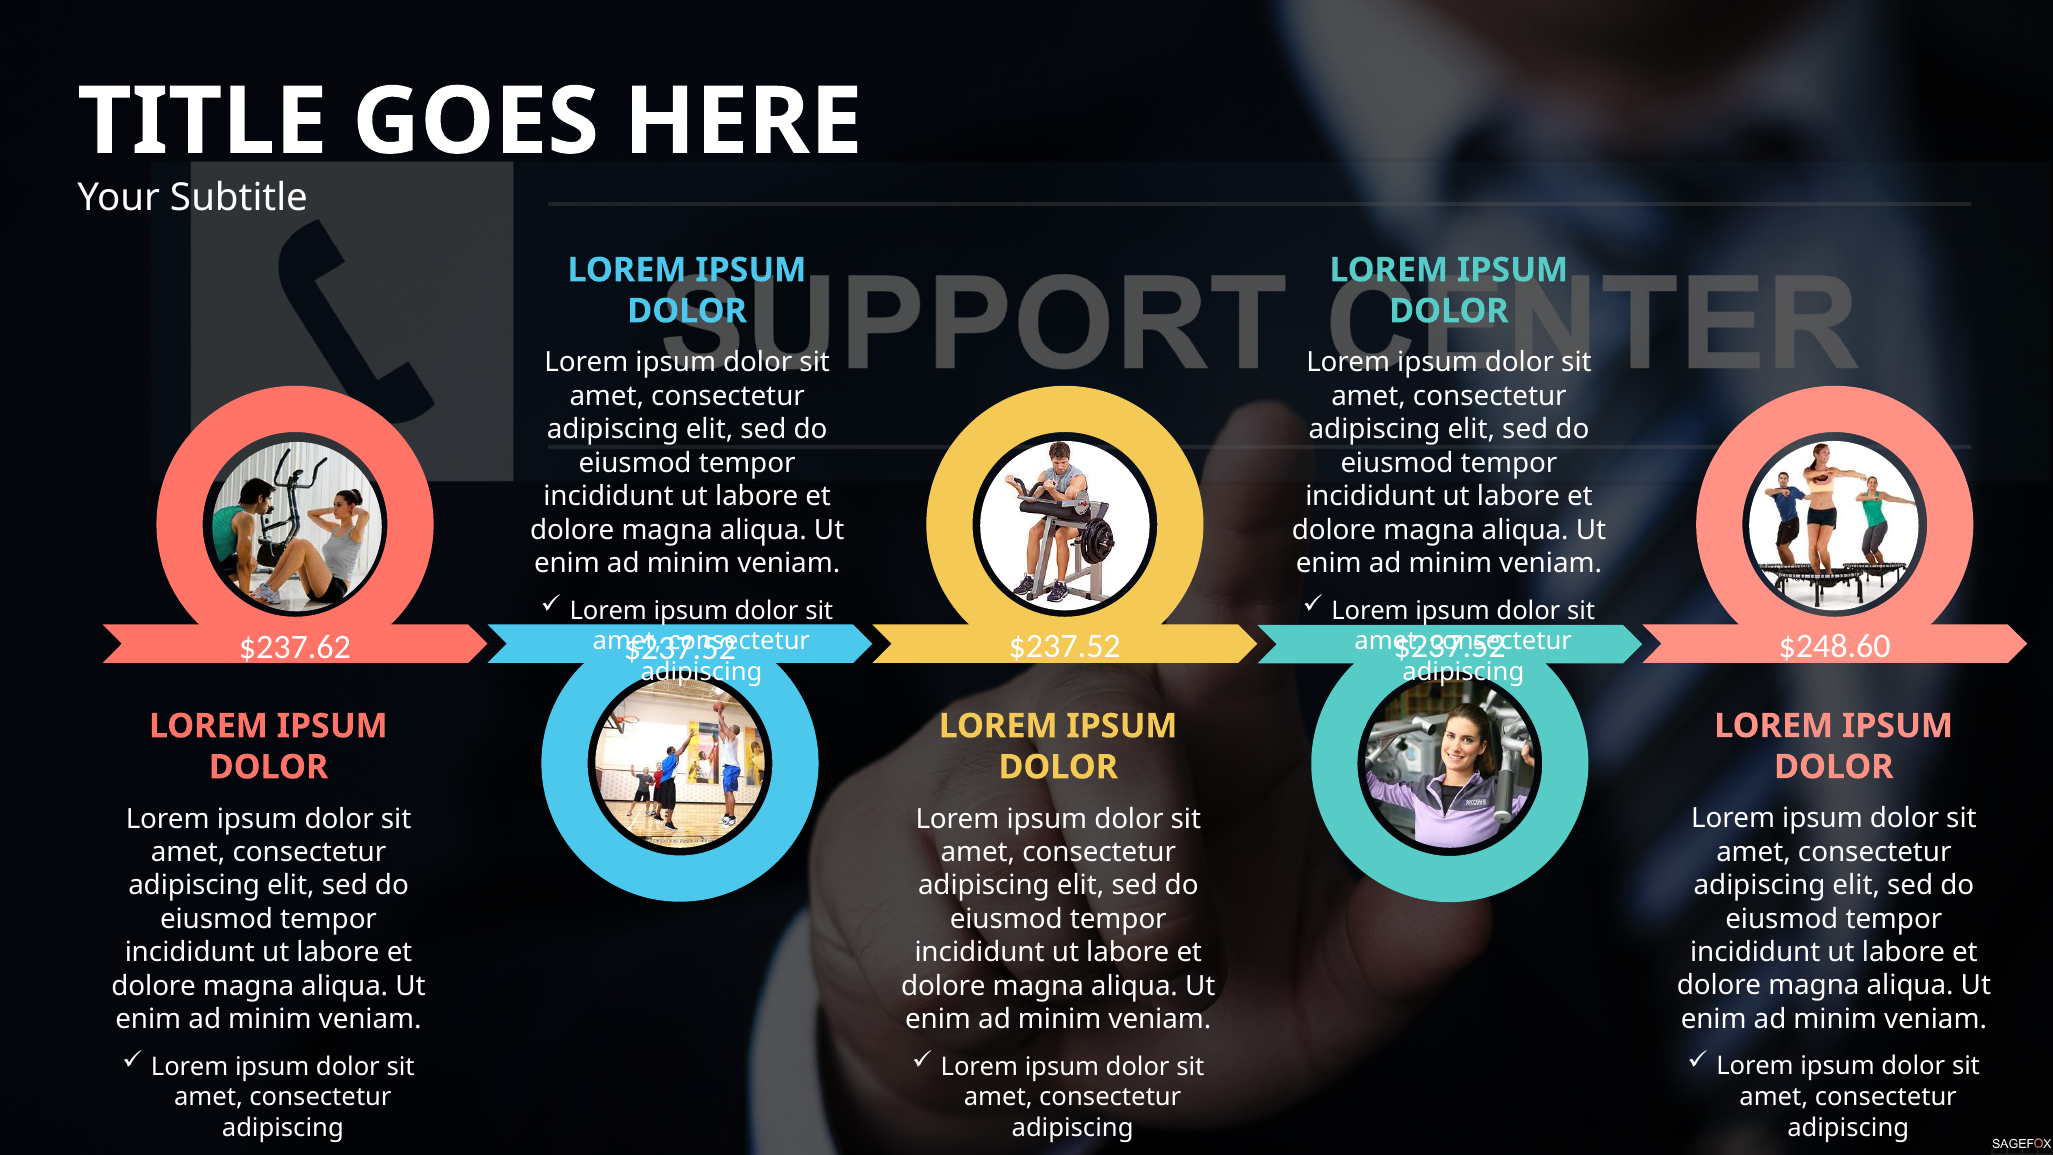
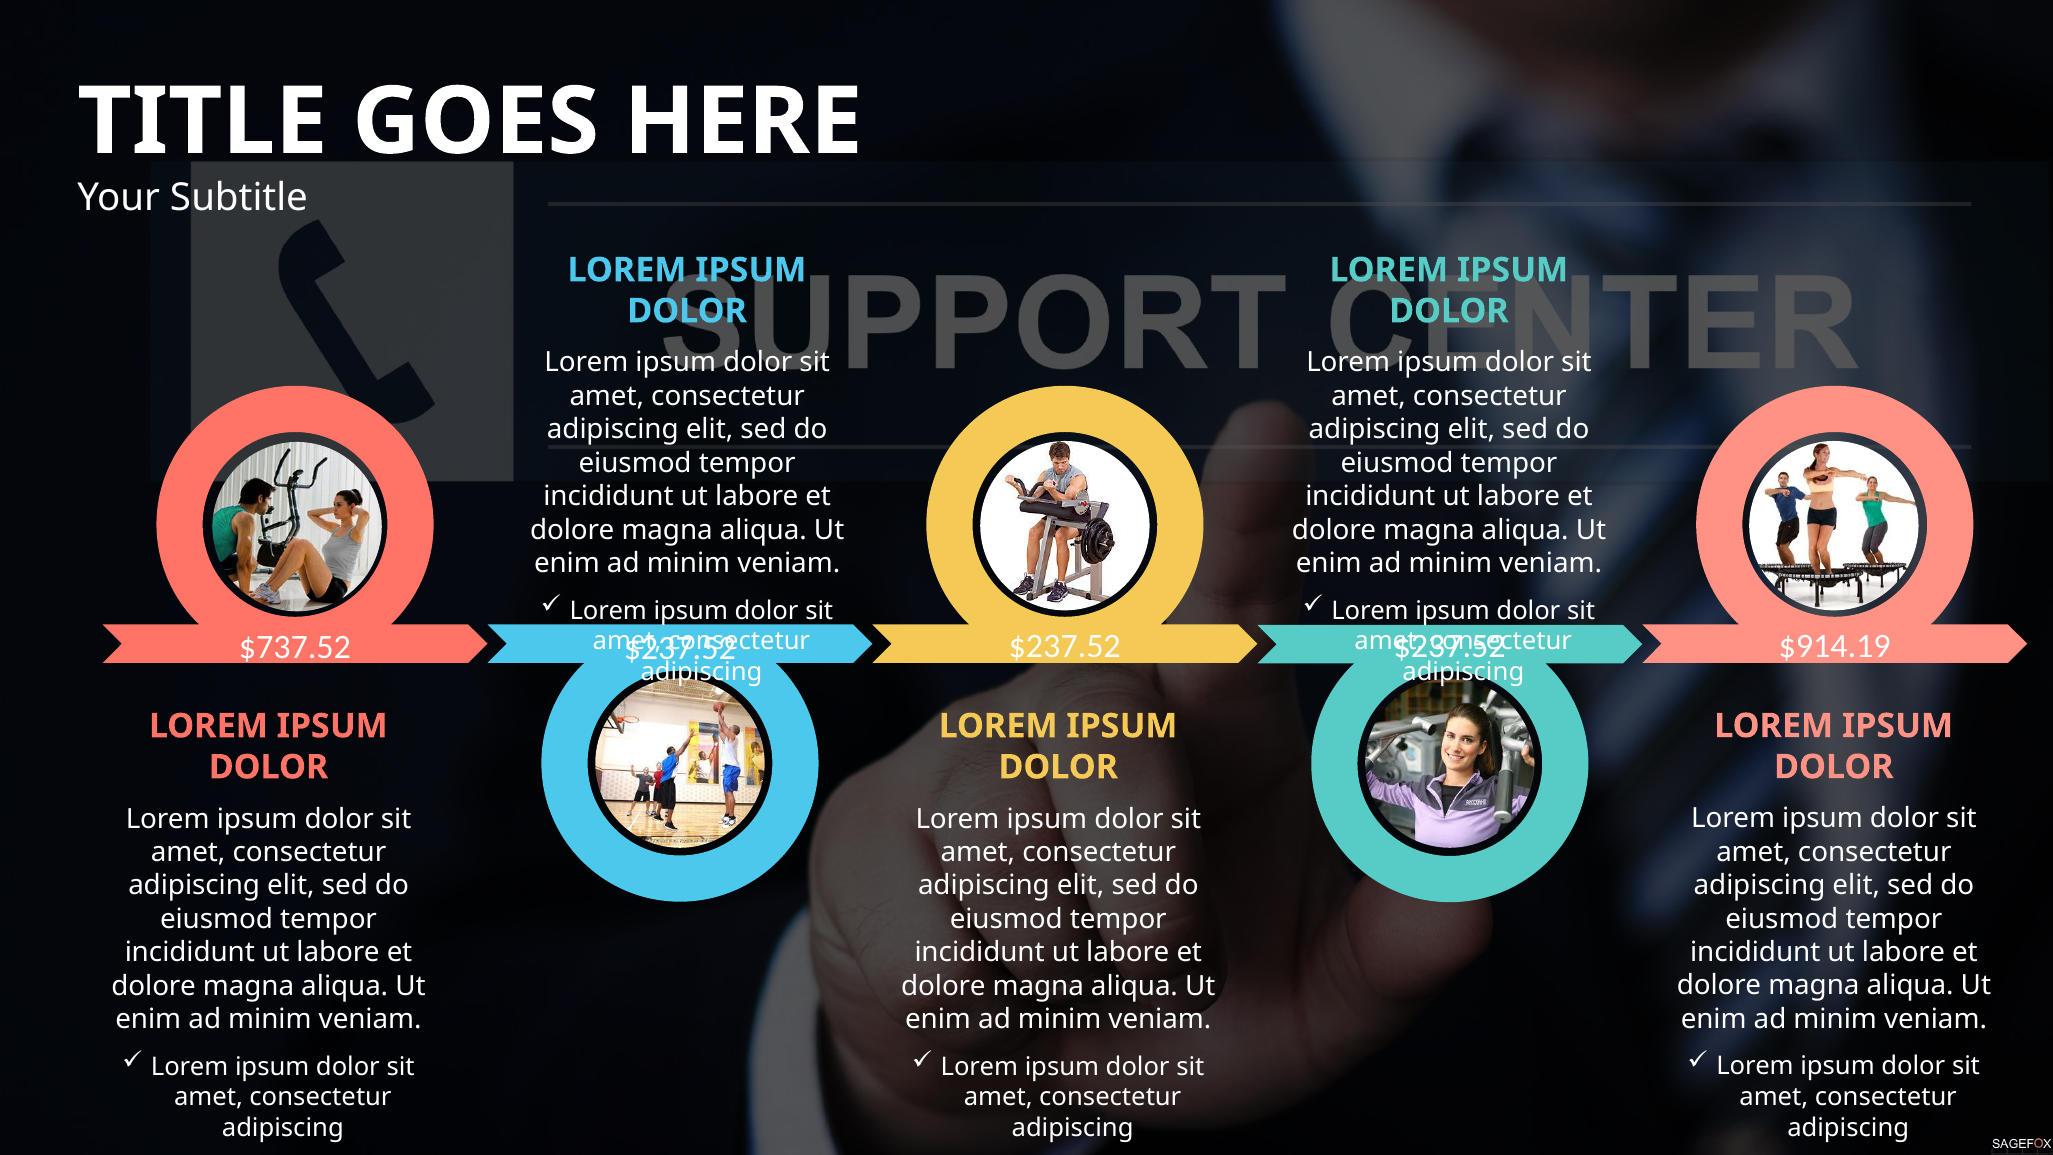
$237.62: $237.62 -> $737.52
$248.60: $248.60 -> $914.19
